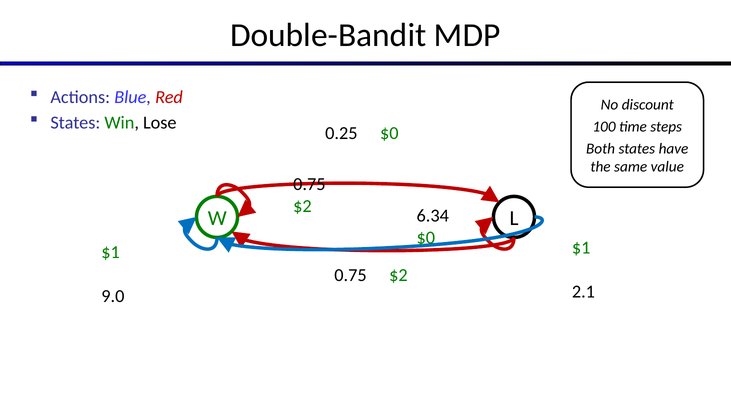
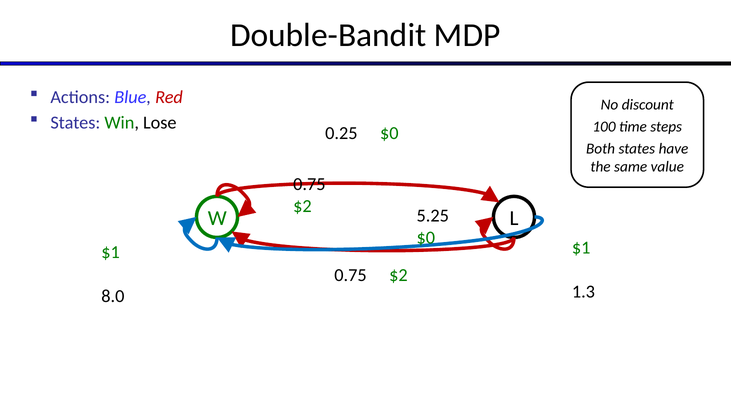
6.34: 6.34 -> 5.25
2.1: 2.1 -> 1.3
9.0: 9.0 -> 8.0
